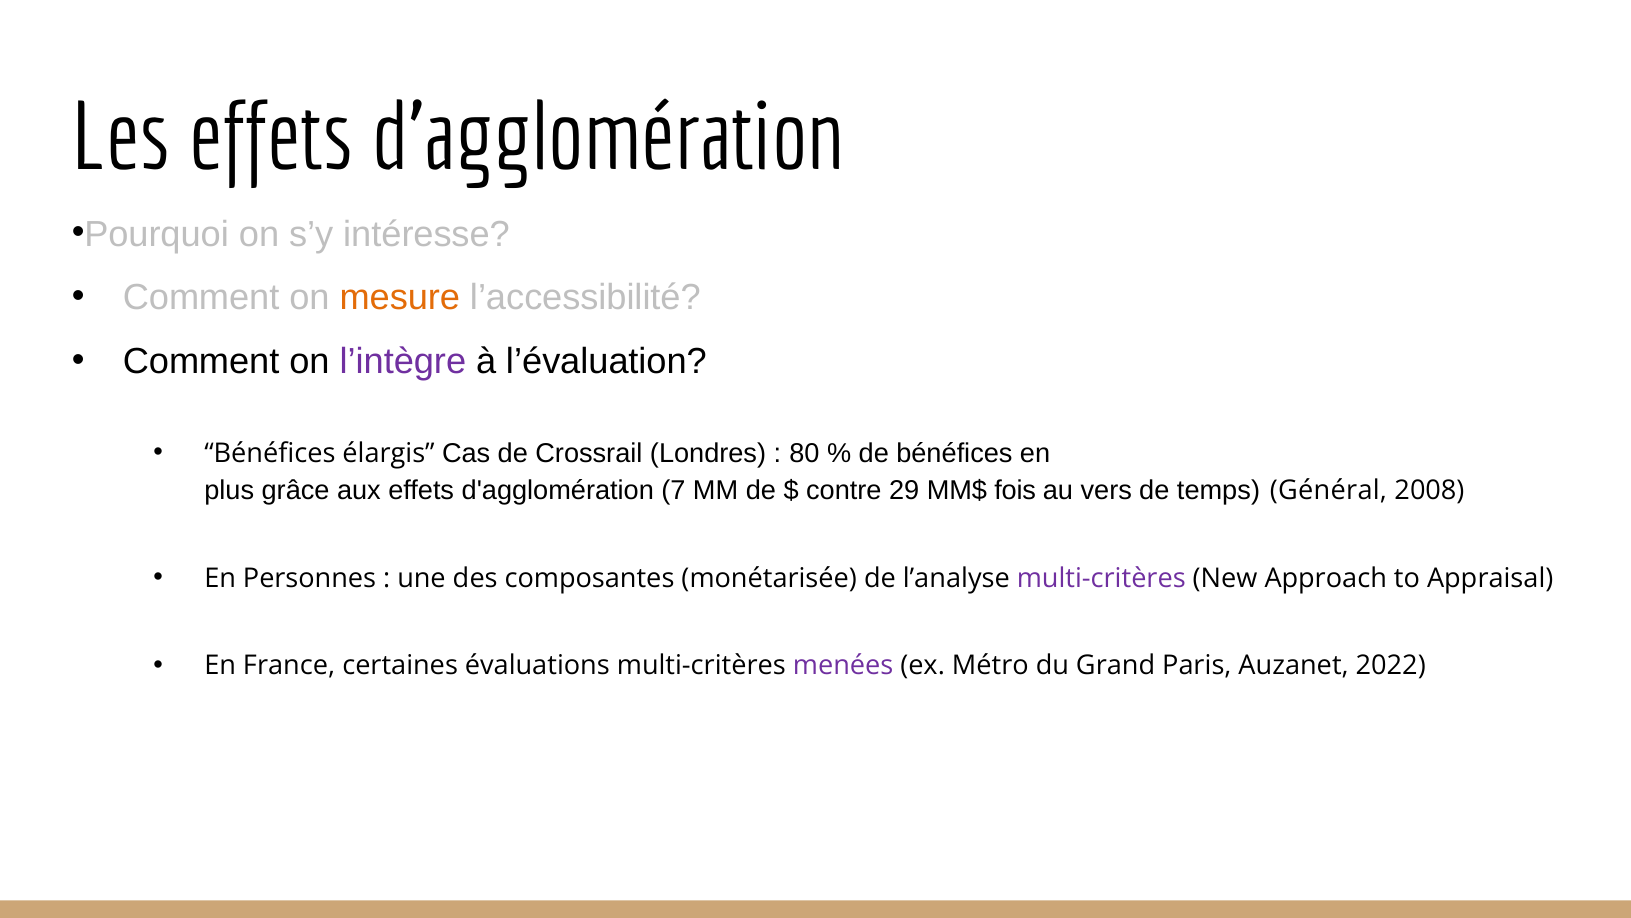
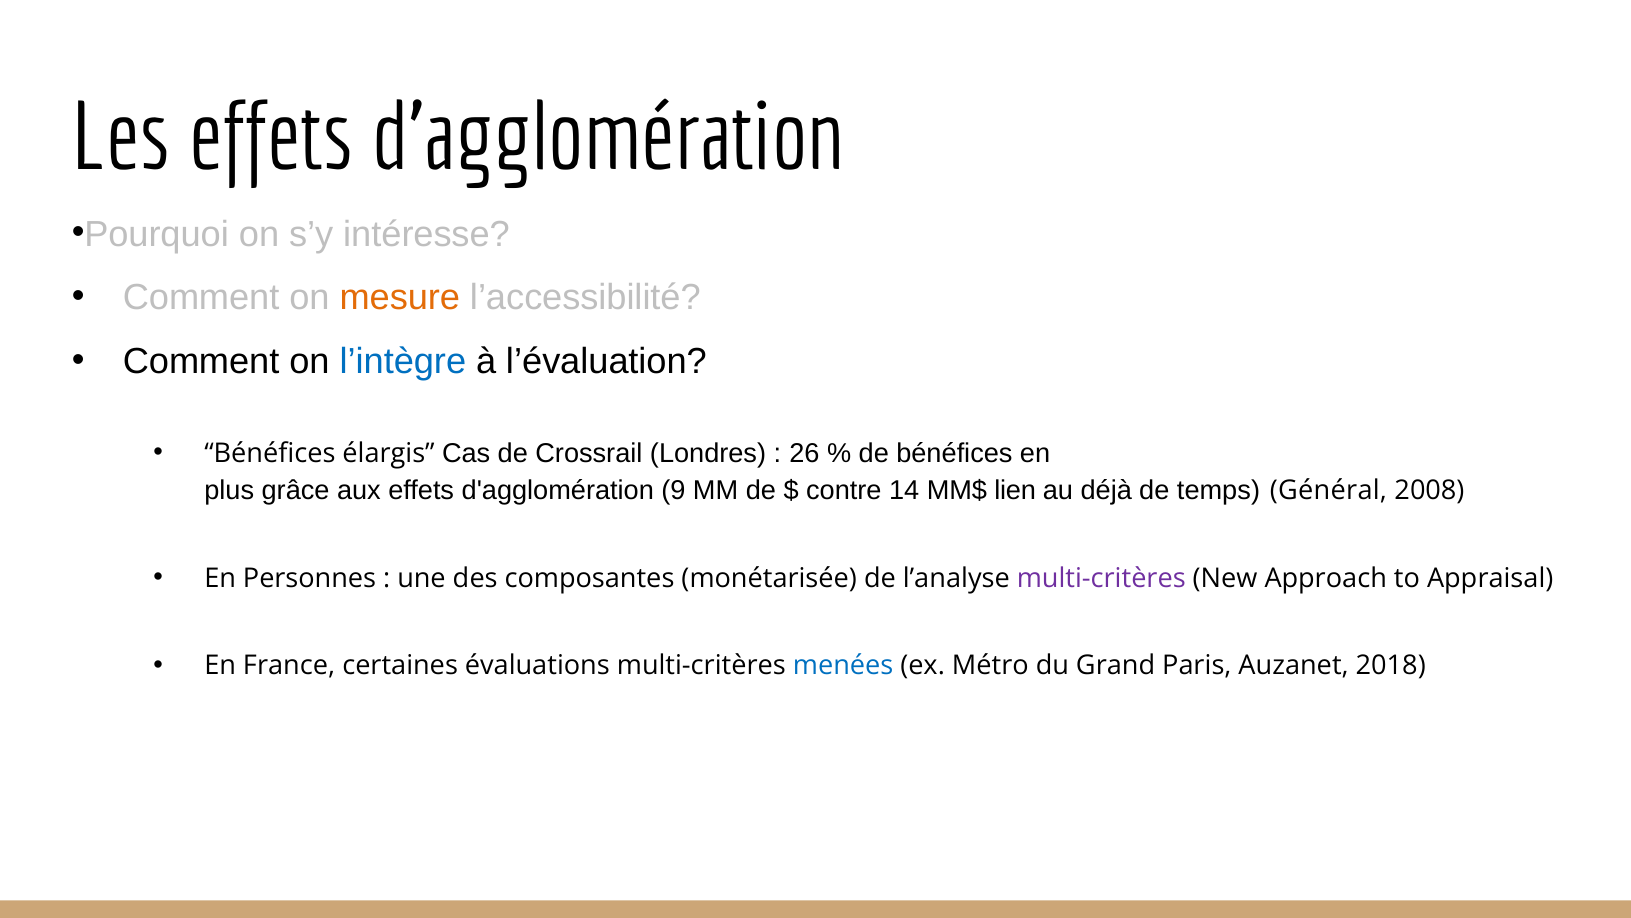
l’intègre colour: purple -> blue
80: 80 -> 26
7: 7 -> 9
29: 29 -> 14
fois: fois -> lien
vers: vers -> déjà
menées colour: purple -> blue
2022: 2022 -> 2018
